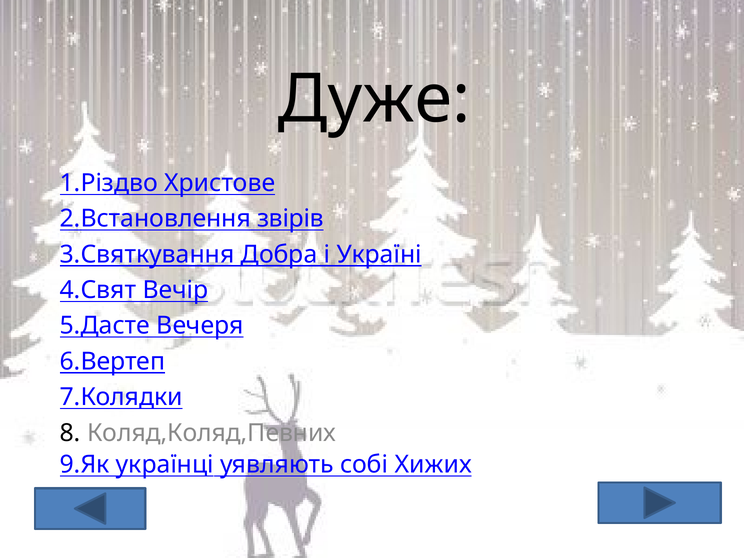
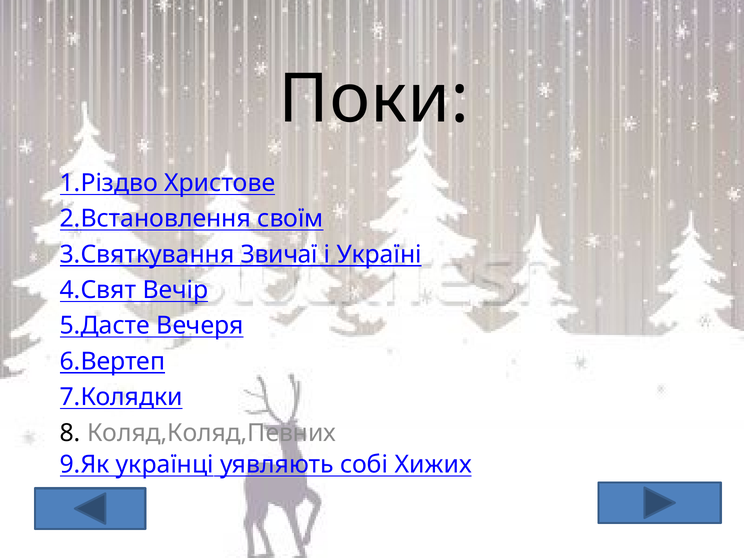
Дуже: Дуже -> Поки
звірів: звірів -> своїм
Добра: Добра -> Звичаї
